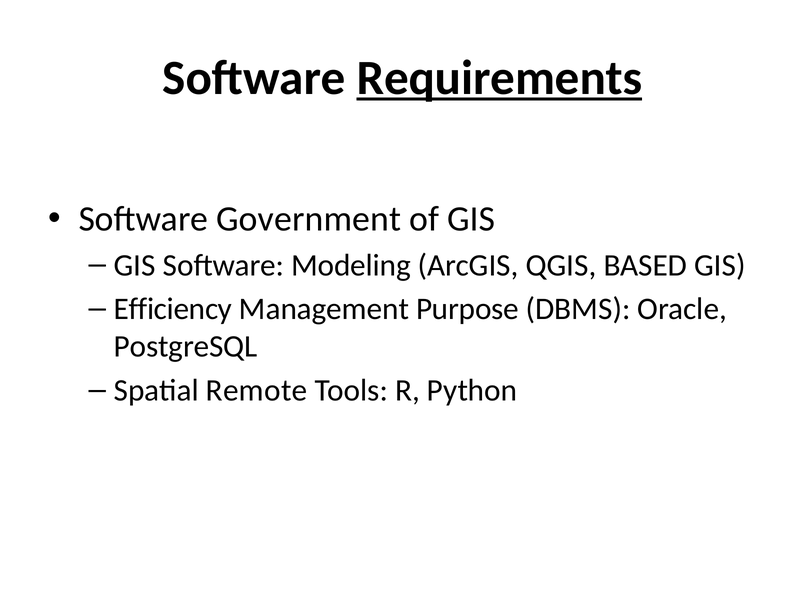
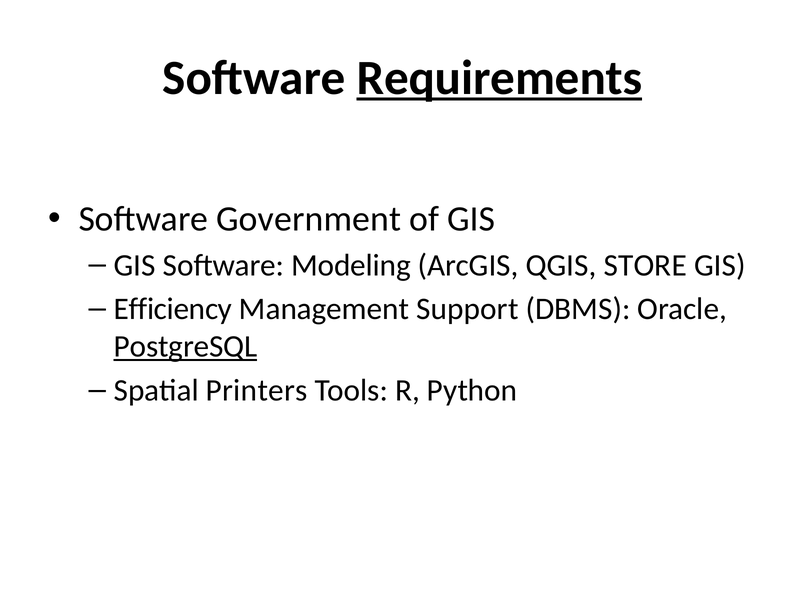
BASED: BASED -> STORE
Purpose: Purpose -> Support
PostgreSQL underline: none -> present
Remote: Remote -> Printers
